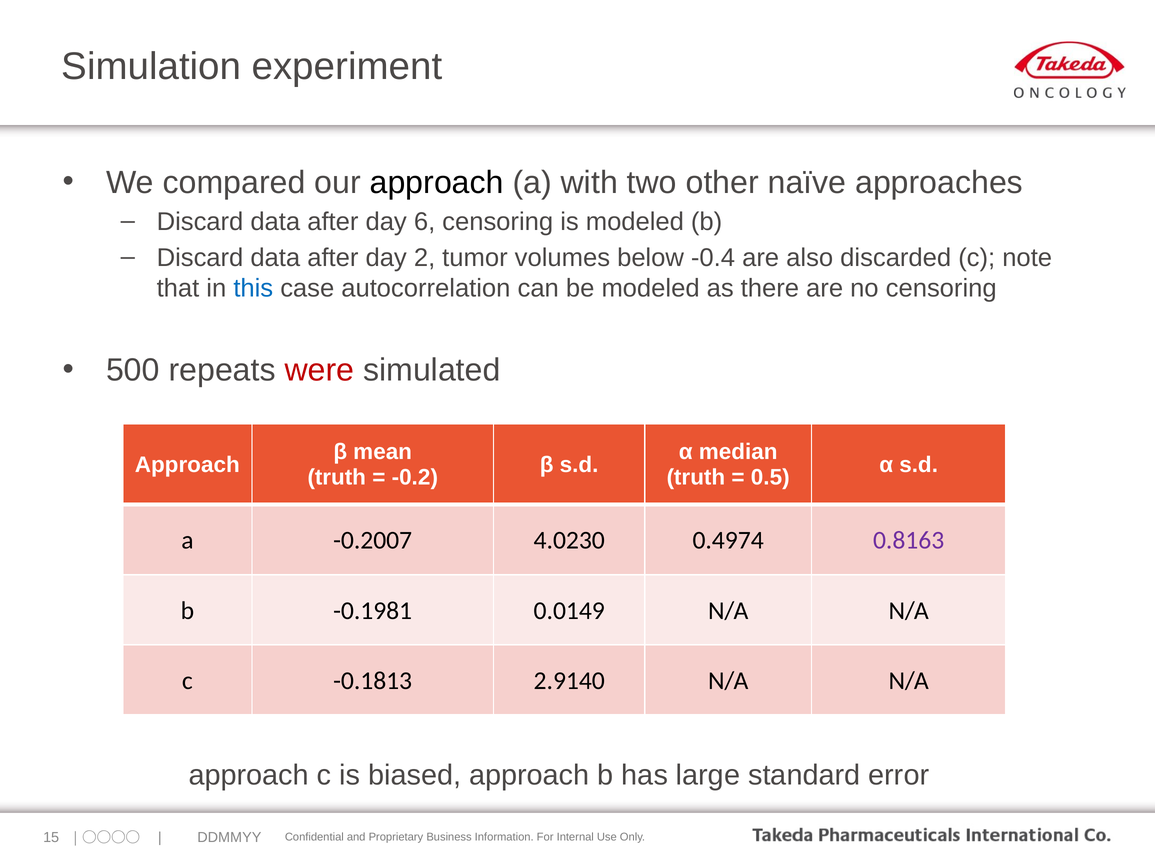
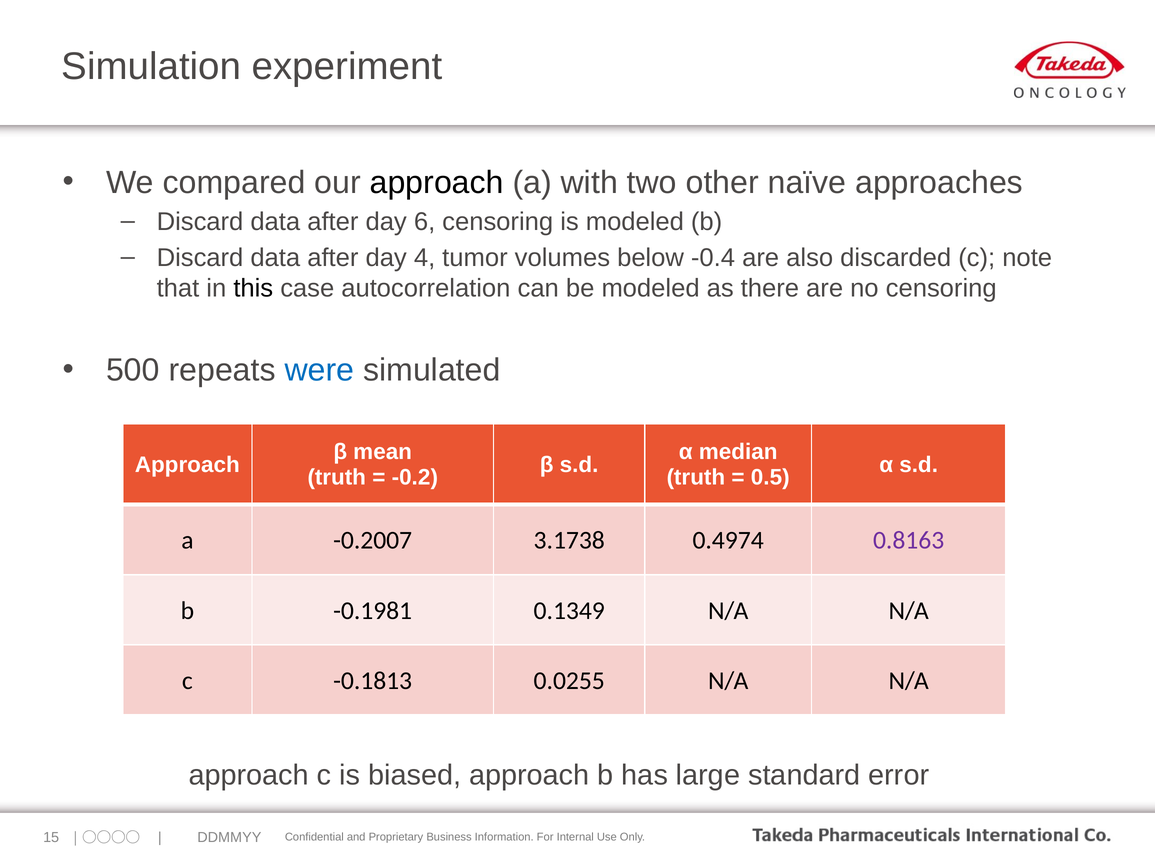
2: 2 -> 4
this colour: blue -> black
were colour: red -> blue
4.0230: 4.0230 -> 3.1738
0.0149: 0.0149 -> 0.1349
2.9140: 2.9140 -> 0.0255
